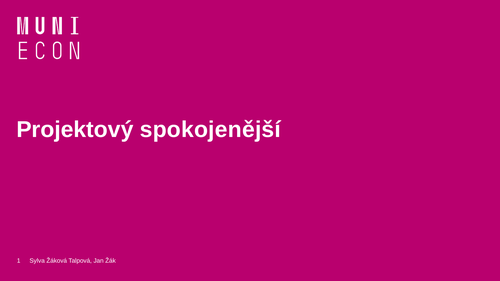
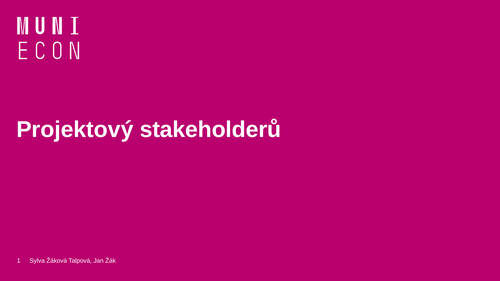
spokojenější: spokojenější -> stakeholderů
